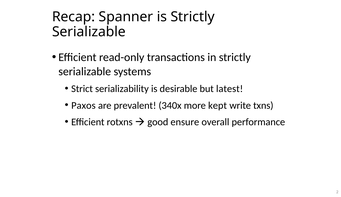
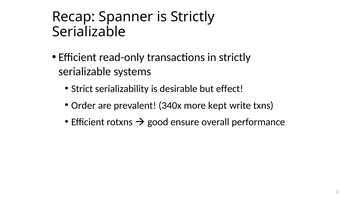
latest: latest -> effect
Paxos: Paxos -> Order
